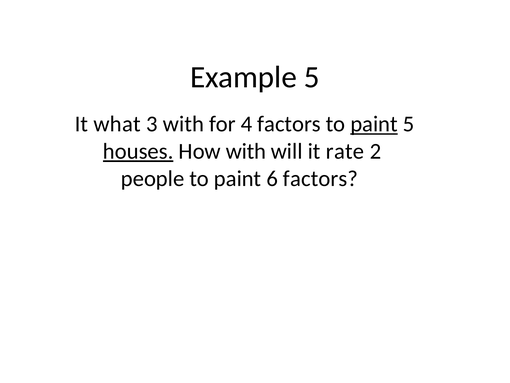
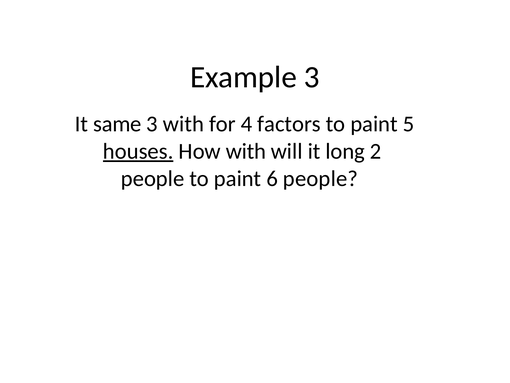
Example 5: 5 -> 3
what: what -> same
paint at (374, 124) underline: present -> none
rate: rate -> long
6 factors: factors -> people
